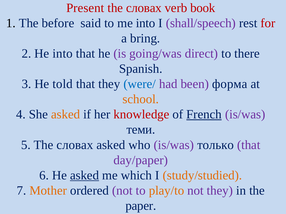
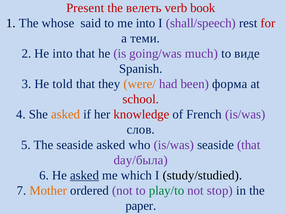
словах at (144, 8): словах -> велеть
before: before -> whose
bring: bring -> теми
direct: direct -> much
there: there -> виде
were/ colour: blue -> orange
school colour: orange -> red
French underline: present -> none
теми: теми -> слов
5 The словах: словах -> seaside
is/was только: только -> seaside
day/paper: day/paper -> day/была
study/studied colour: orange -> black
play/to colour: orange -> green
not they: they -> stop
